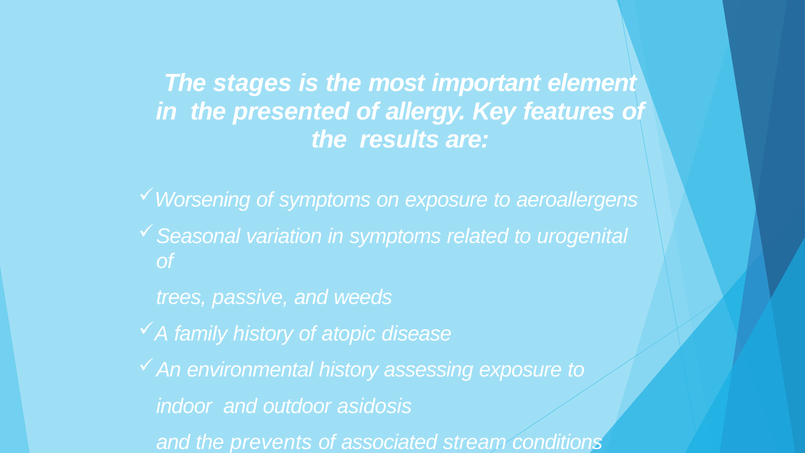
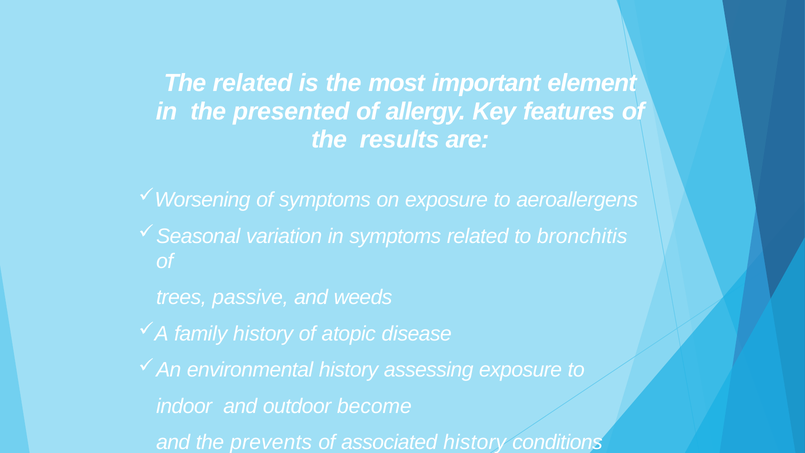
The stages: stages -> related
urogenital: urogenital -> bronchitis
asidosis: asidosis -> become
associated stream: stream -> history
